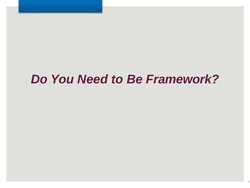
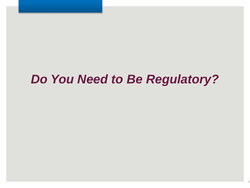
Framework: Framework -> Regulatory
